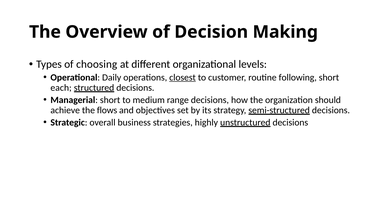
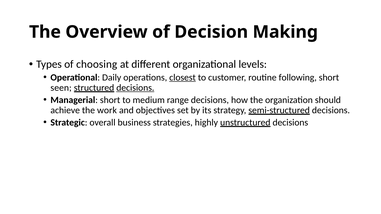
each: each -> seen
decisions at (135, 88) underline: none -> present
flows: flows -> work
